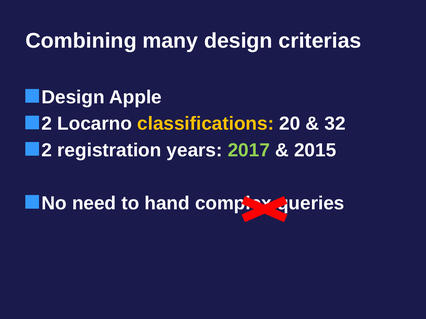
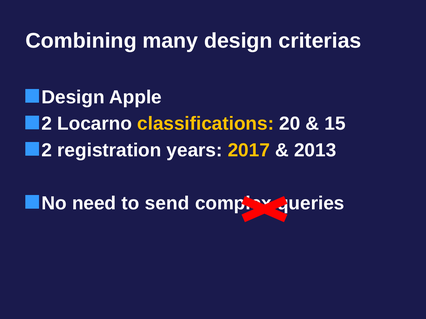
32: 32 -> 15
2017 colour: light green -> yellow
2015: 2015 -> 2013
hand: hand -> send
